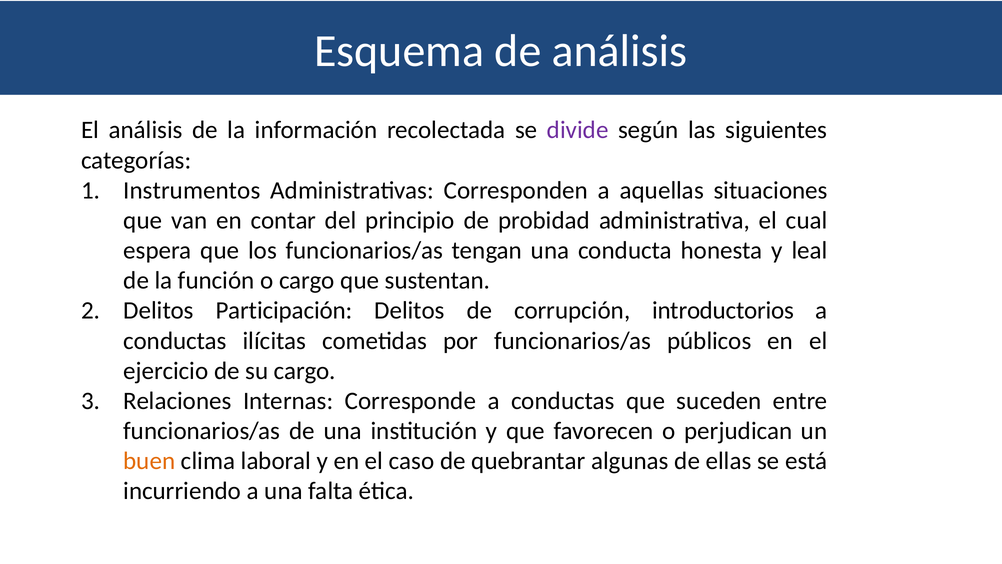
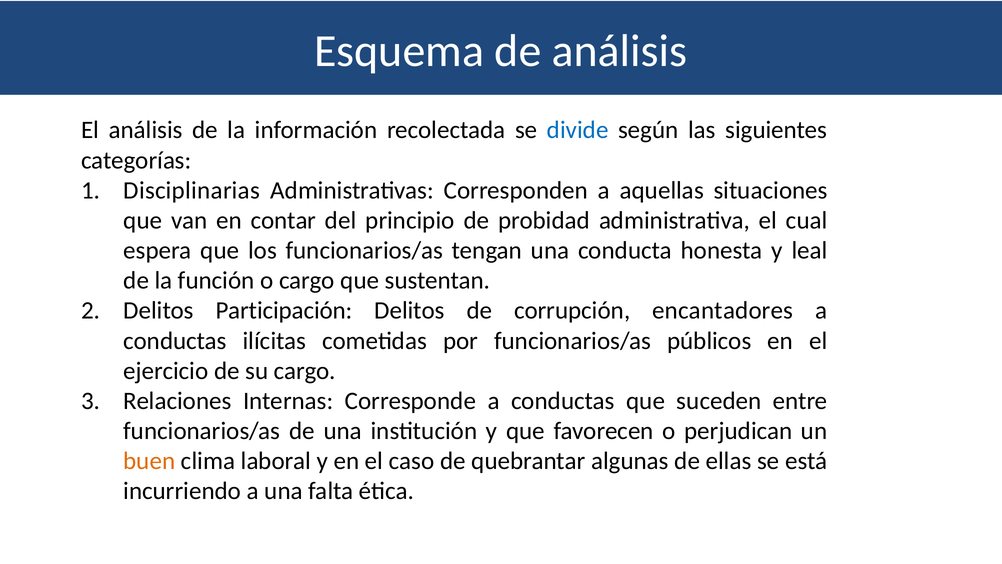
divide colour: purple -> blue
Instrumentos: Instrumentos -> Disciplinarias
introductorios: introductorios -> encantadores
